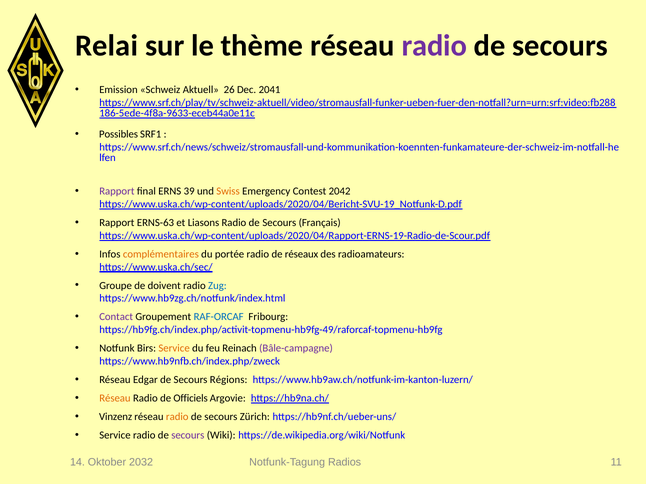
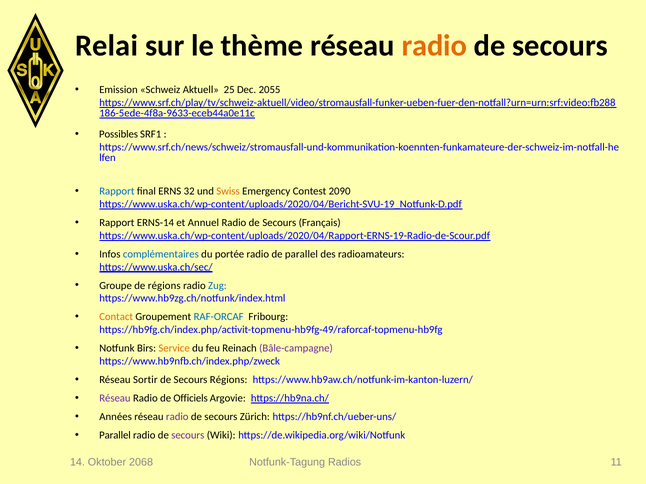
radio at (434, 46) colour: purple -> orange
26: 26 -> 25
2041: 2041 -> 2055
Rapport at (117, 192) colour: purple -> blue
39: 39 -> 32
2042: 2042 -> 2090
ERNS-63: ERNS-63 -> ERNS-14
Liasons: Liasons -> Annuel
complémentaires colour: orange -> blue
de réseaux: réseaux -> parallel
de doivent: doivent -> régions
Contact colour: purple -> orange
Edgar: Edgar -> Sortir
Réseau at (115, 399) colour: orange -> purple
Vinzenz: Vinzenz -> Années
radio at (177, 417) colour: orange -> purple
Service at (115, 436): Service -> Parallel
2032: 2032 -> 2068
